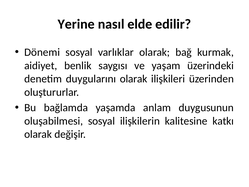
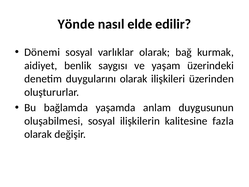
Yerine: Yerine -> Yönde
katkı: katkı -> fazla
